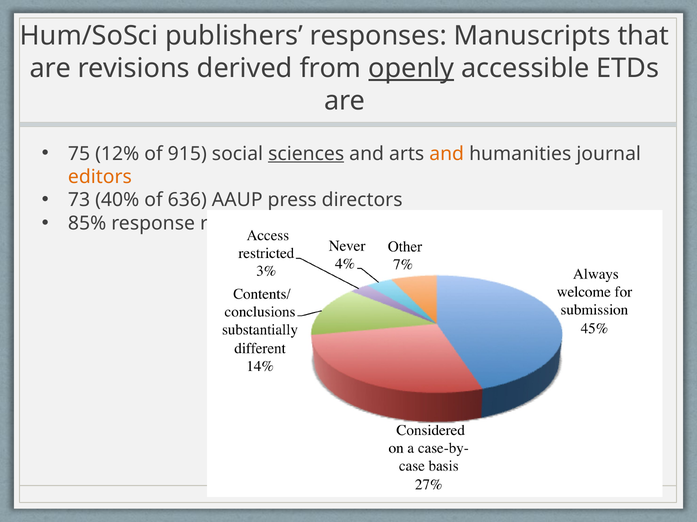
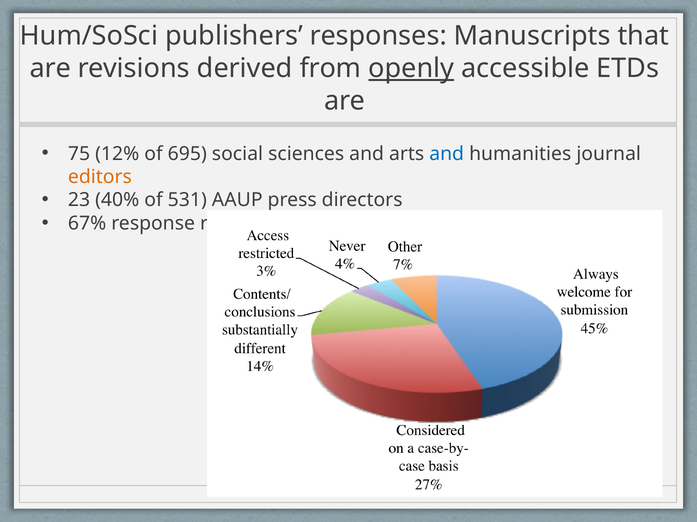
915: 915 -> 695
sciences underline: present -> none
and at (447, 154) colour: orange -> blue
73: 73 -> 23
636: 636 -> 531
85%: 85% -> 67%
